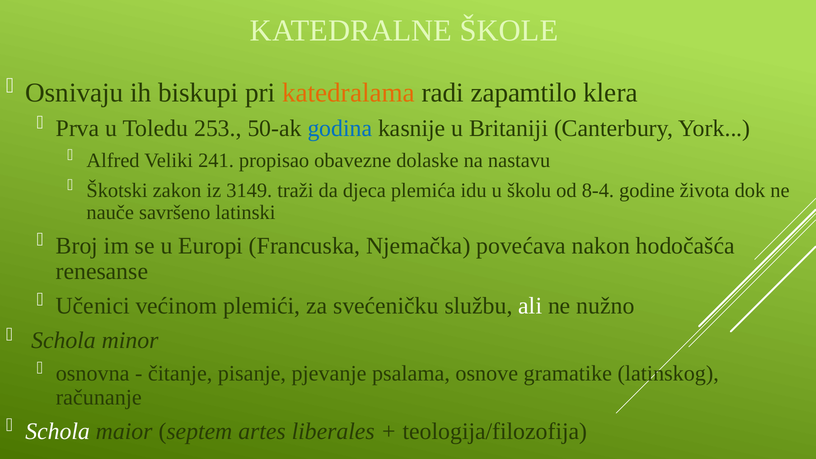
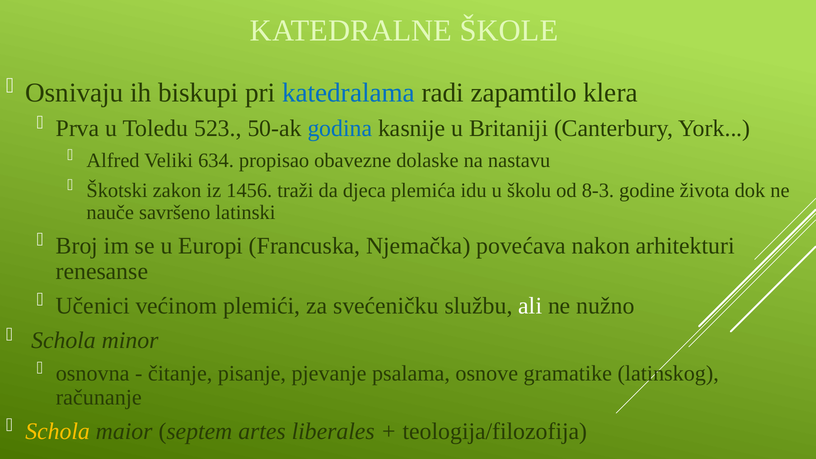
katedralama colour: orange -> blue
253: 253 -> 523
241: 241 -> 634
3149: 3149 -> 1456
8-4: 8-4 -> 8-3
hodočašća: hodočašća -> arhitekturi
Schola at (58, 431) colour: white -> yellow
